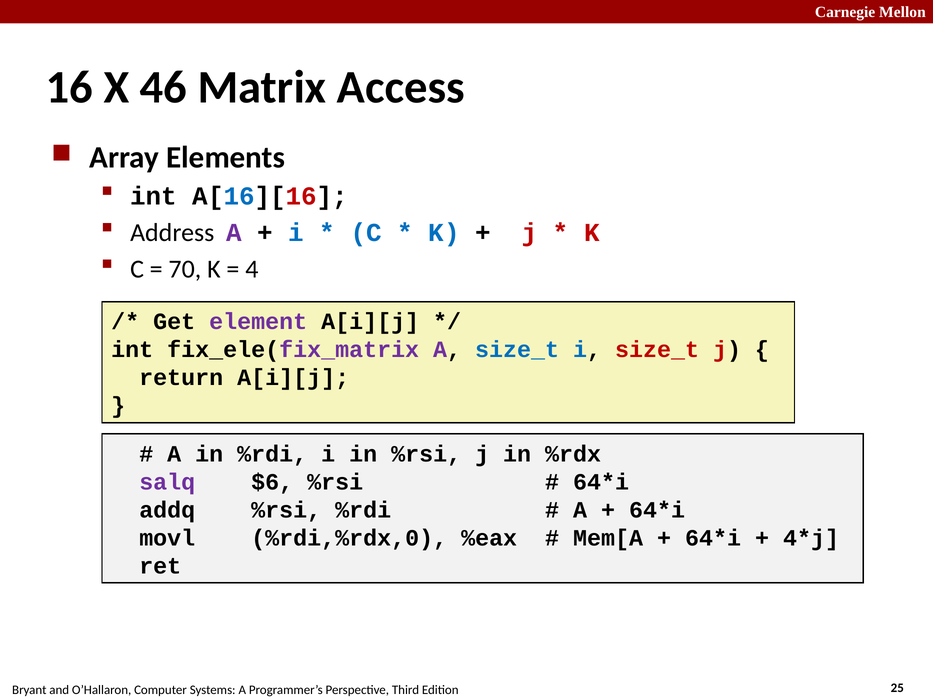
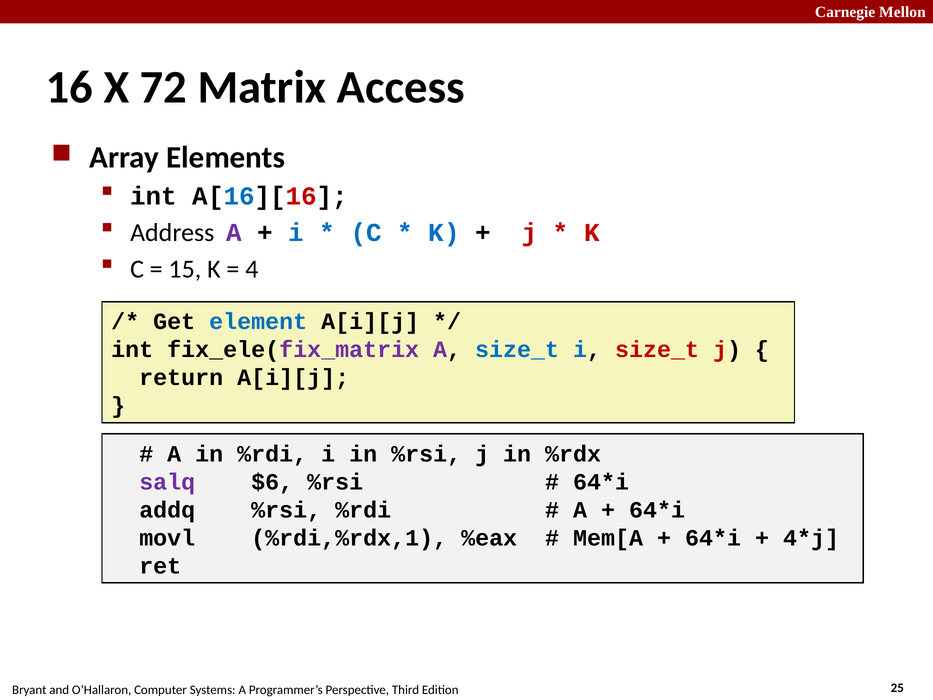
46: 46 -> 72
70: 70 -> 15
element colour: purple -> blue
%rdi,%rdx,0: %rdi,%rdx,0 -> %rdi,%rdx,1
